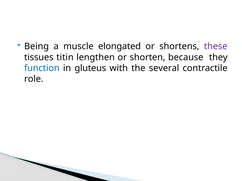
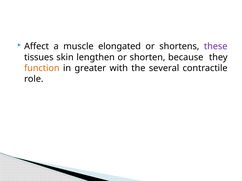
Being: Being -> Affect
titin: titin -> skin
function colour: blue -> orange
gluteus: gluteus -> greater
